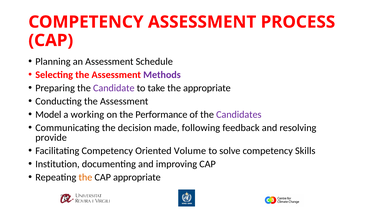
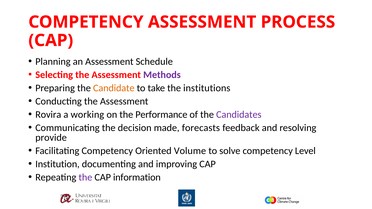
Candidate colour: purple -> orange
the appropriate: appropriate -> institutions
Model: Model -> Rovira
following: following -> forecasts
Skills: Skills -> Level
the at (85, 178) colour: orange -> purple
CAP appropriate: appropriate -> information
